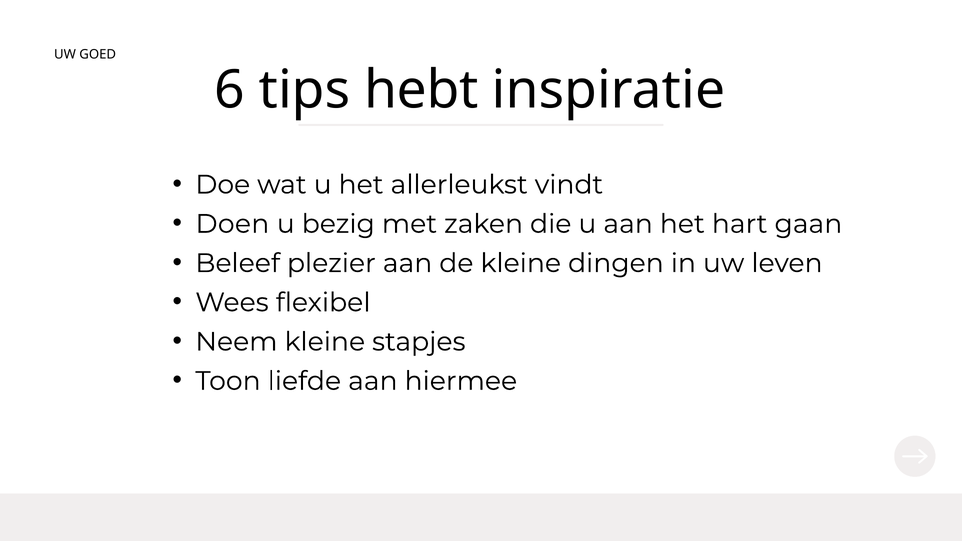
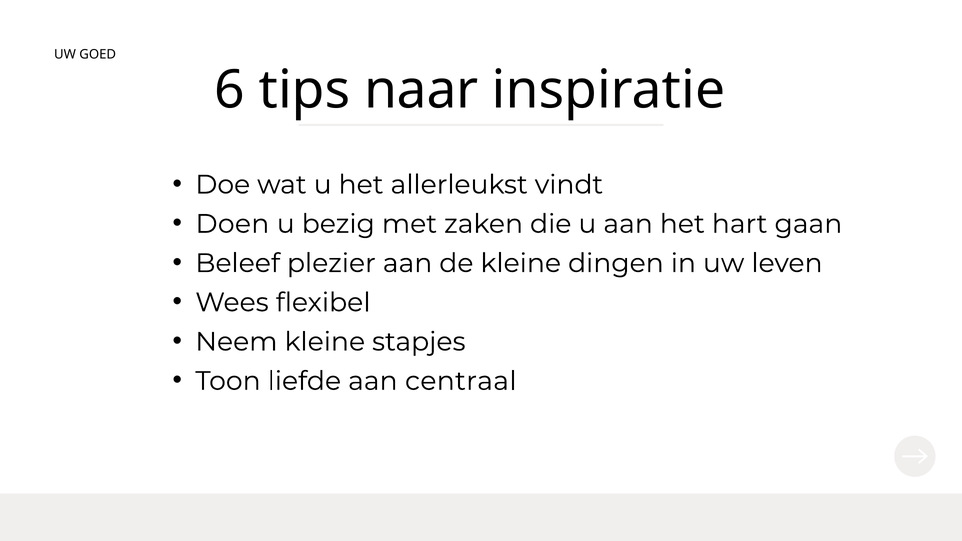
hebt: hebt -> naar
hiermee: hiermee -> centraal
